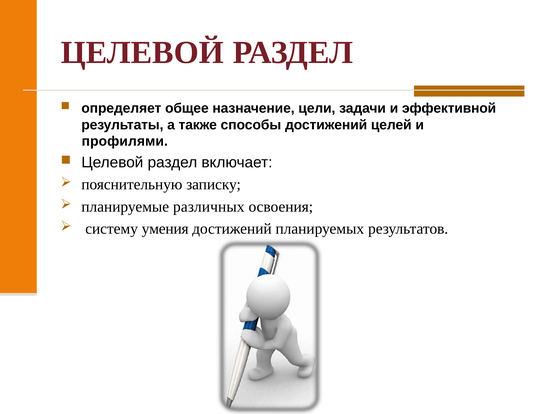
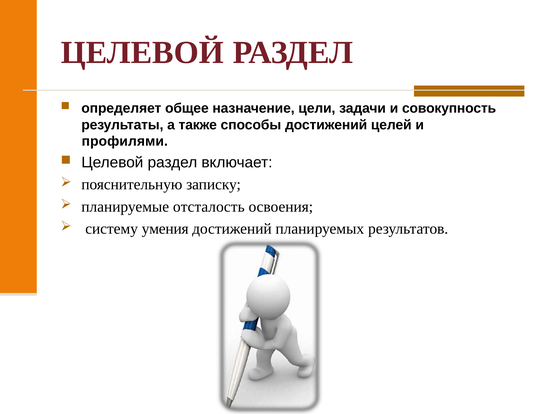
эффективной: эффективной -> совокупность
различных: различных -> отсталость
